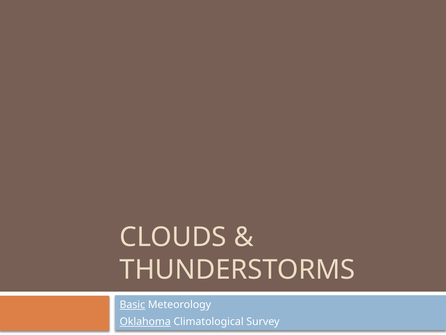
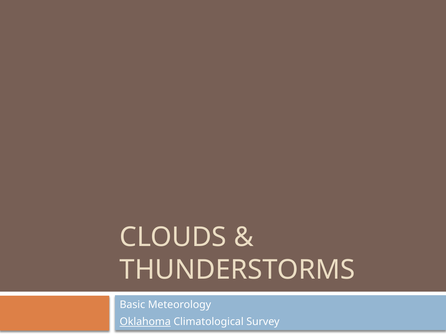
Basic underline: present -> none
